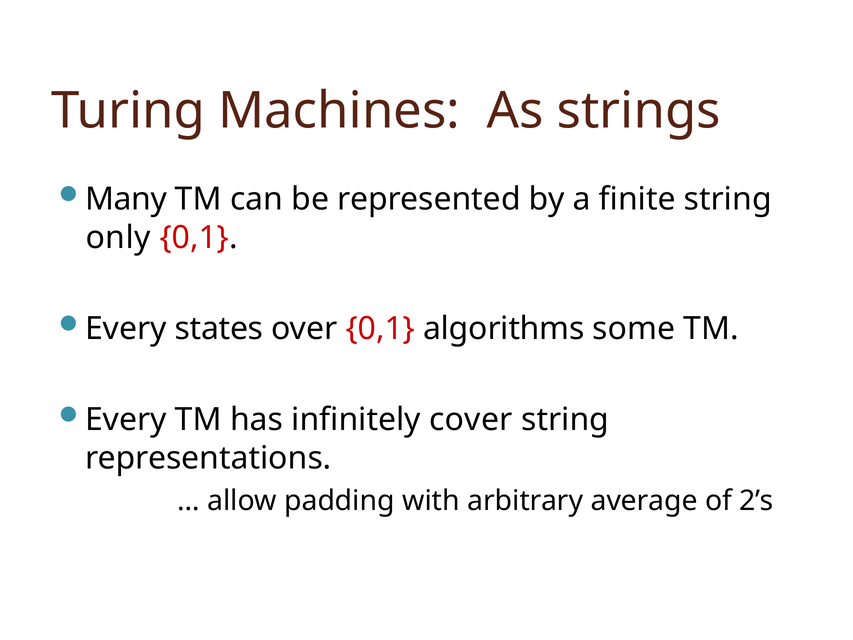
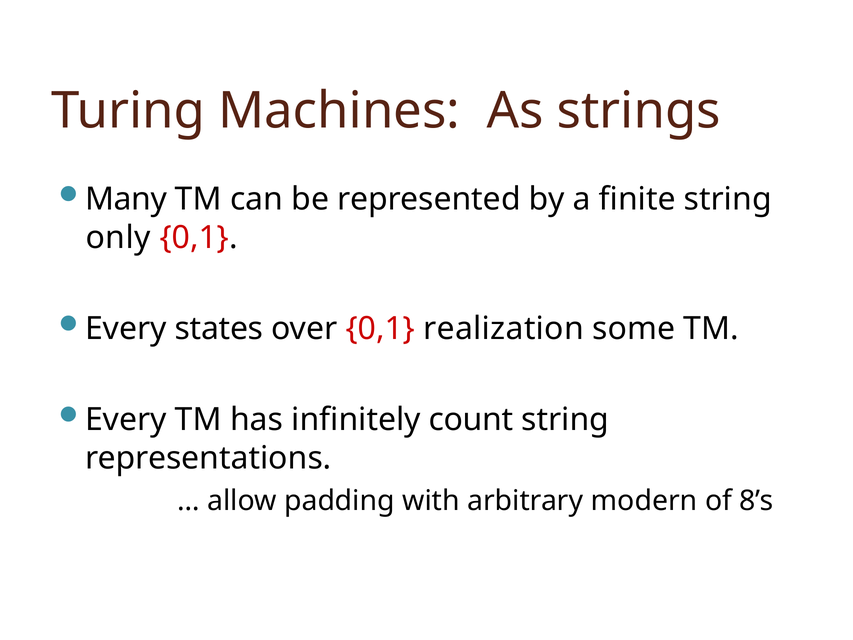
algorithms: algorithms -> realization
cover: cover -> count
average: average -> modern
2’s: 2’s -> 8’s
